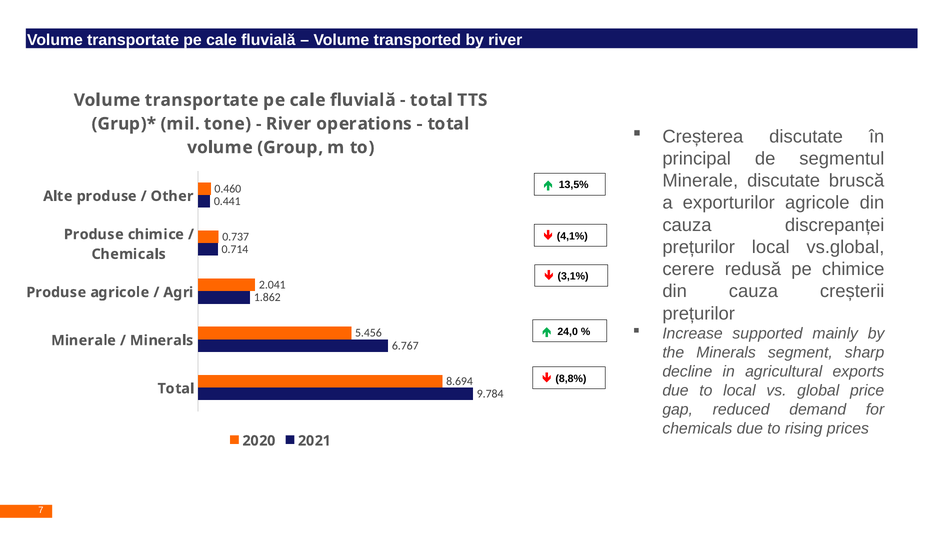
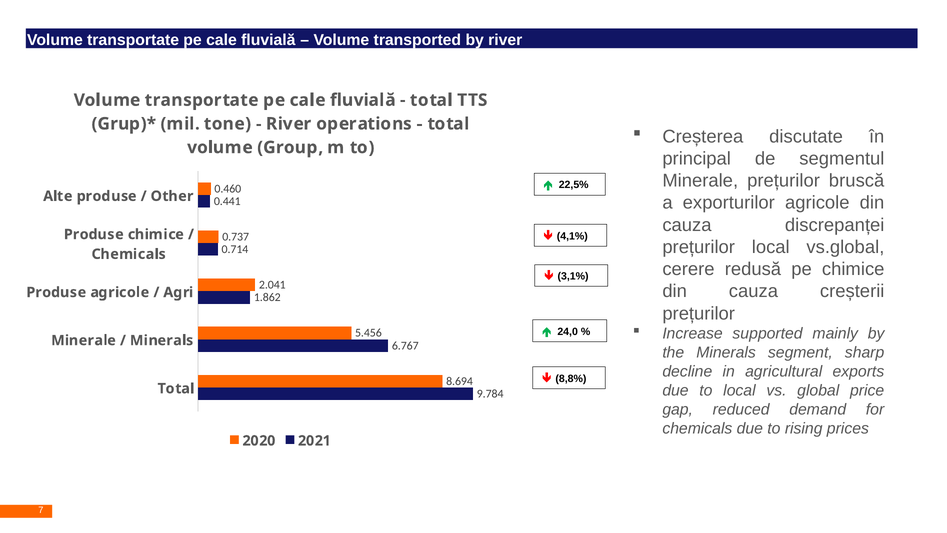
Minerale discutate: discutate -> prețurilor
13,5%: 13,5% -> 22,5%
